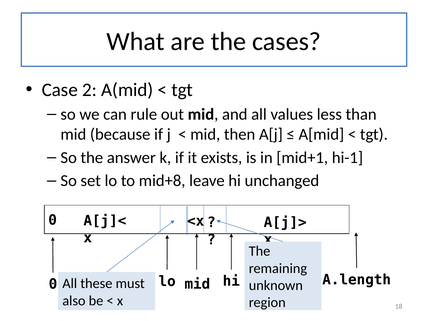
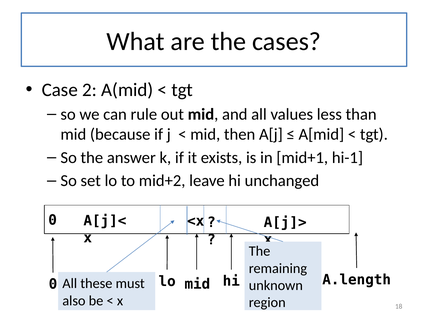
mid+8: mid+8 -> mid+2
